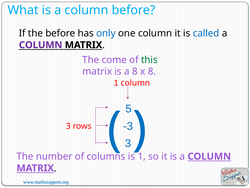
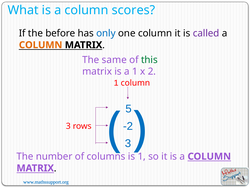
column before: before -> scores
called colour: blue -> purple
COLUMN at (41, 45) colour: purple -> orange
come: come -> same
a 8: 8 -> 1
x 8: 8 -> 2
-3: -3 -> -2
